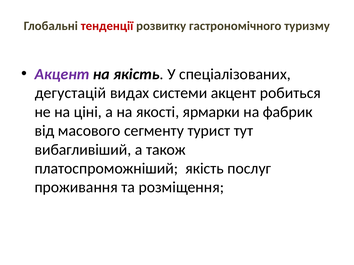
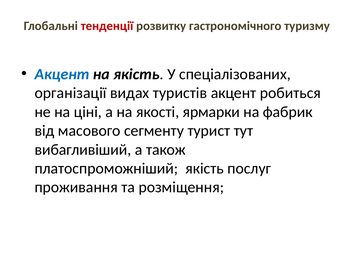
Акцент at (62, 74) colour: purple -> blue
дегустацій: дегустацій -> організації
системи: системи -> туристів
